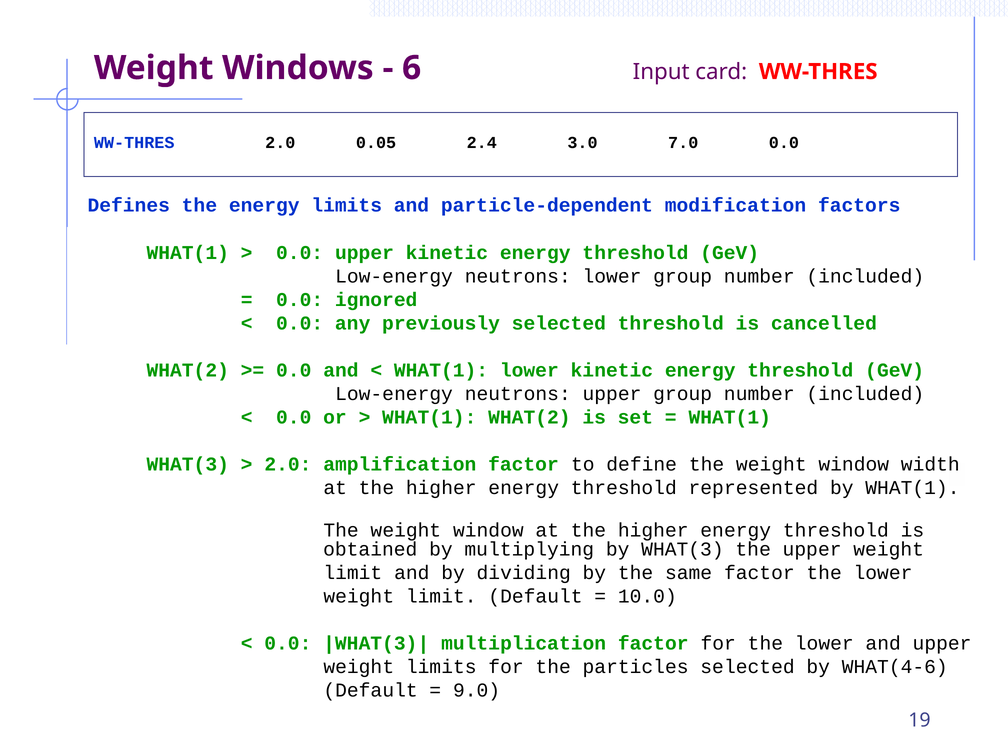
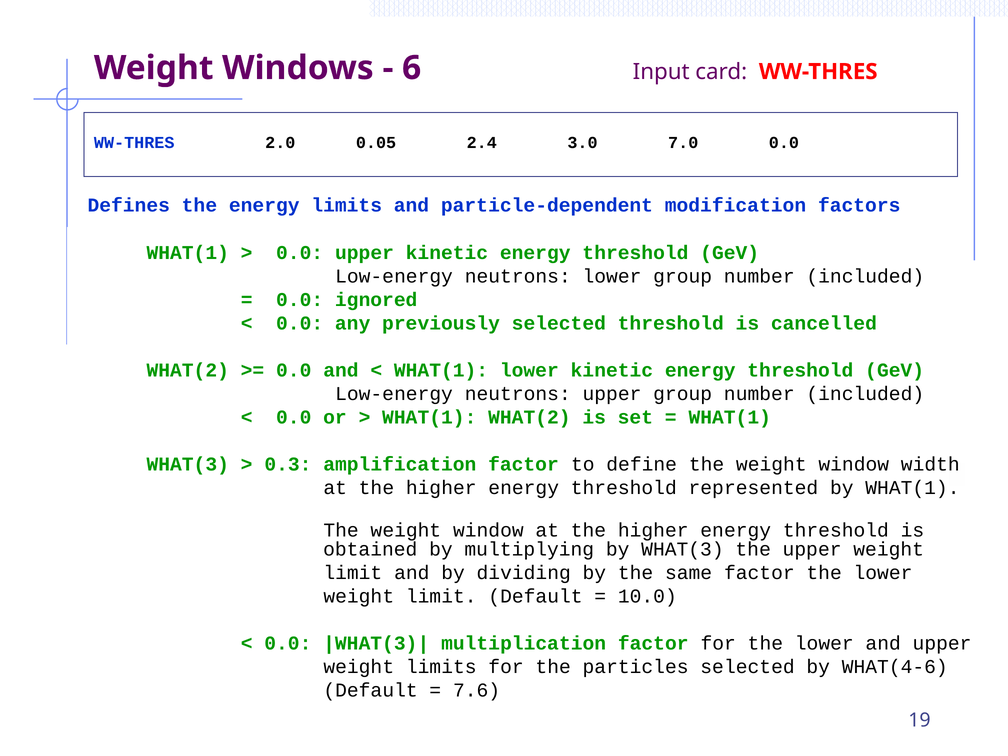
2.0 at (288, 464): 2.0 -> 0.3
9.0: 9.0 -> 7.6
